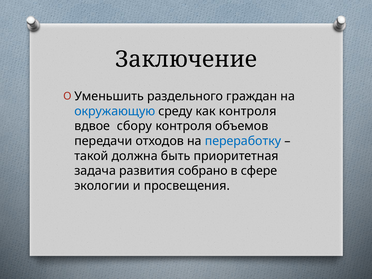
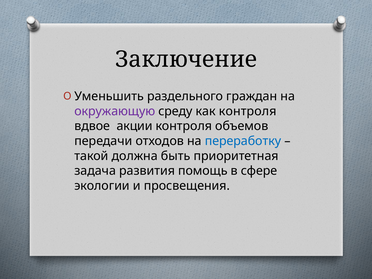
окружающую colour: blue -> purple
сбору: сбору -> акции
собрано: собрано -> помощь
